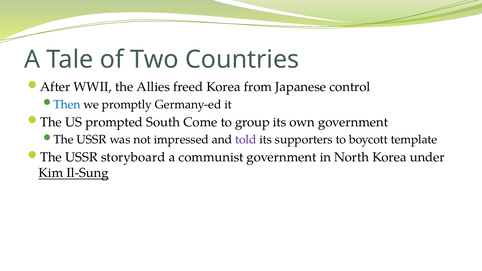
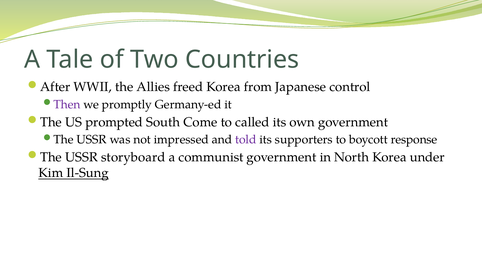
Then colour: blue -> purple
group: group -> called
template: template -> response
